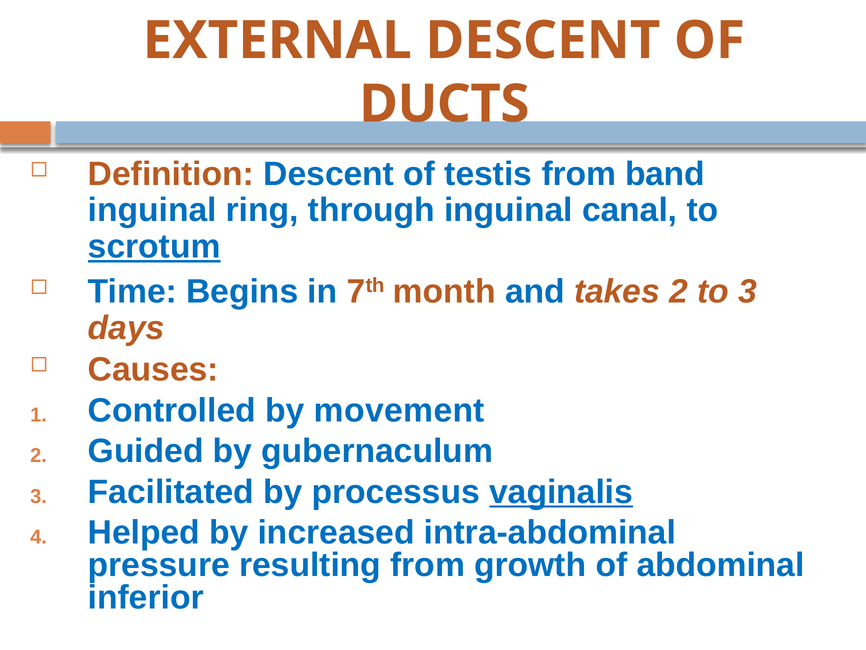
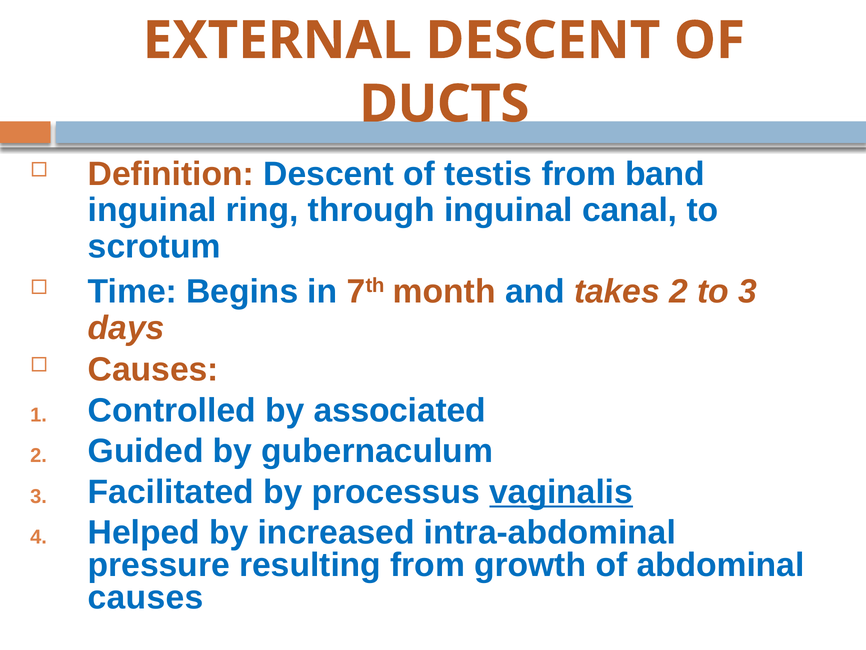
scrotum underline: present -> none
movement: movement -> associated
inferior at (146, 597): inferior -> causes
